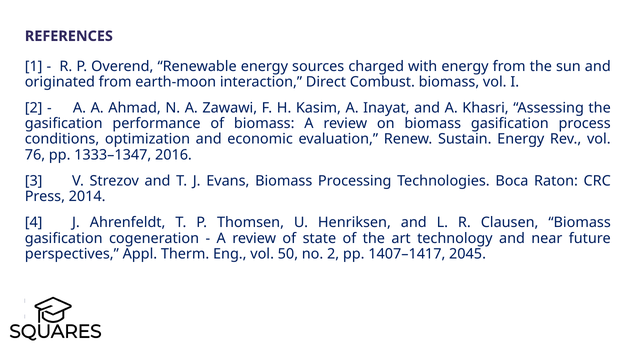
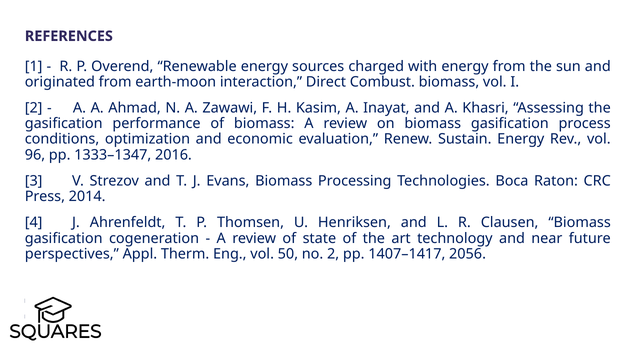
76: 76 -> 96
2045: 2045 -> 2056
